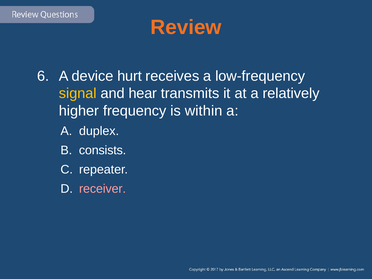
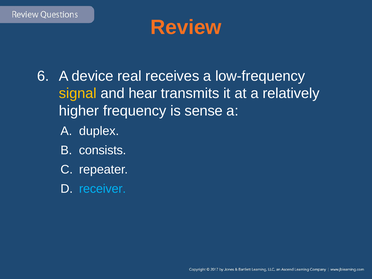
hurt: hurt -> real
within: within -> sense
receiver colour: pink -> light blue
